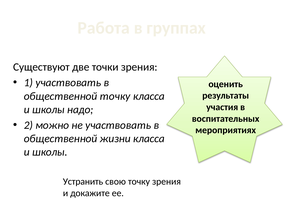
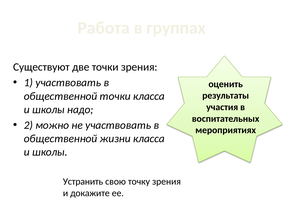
общественной точку: точку -> точки
